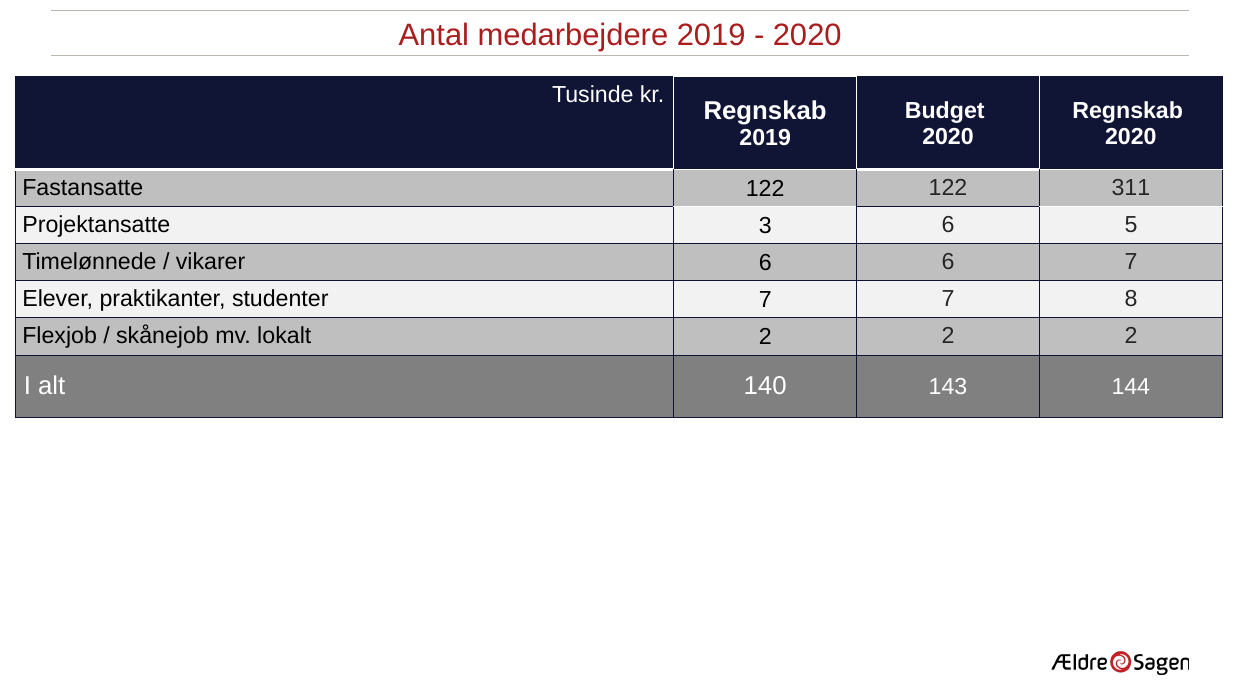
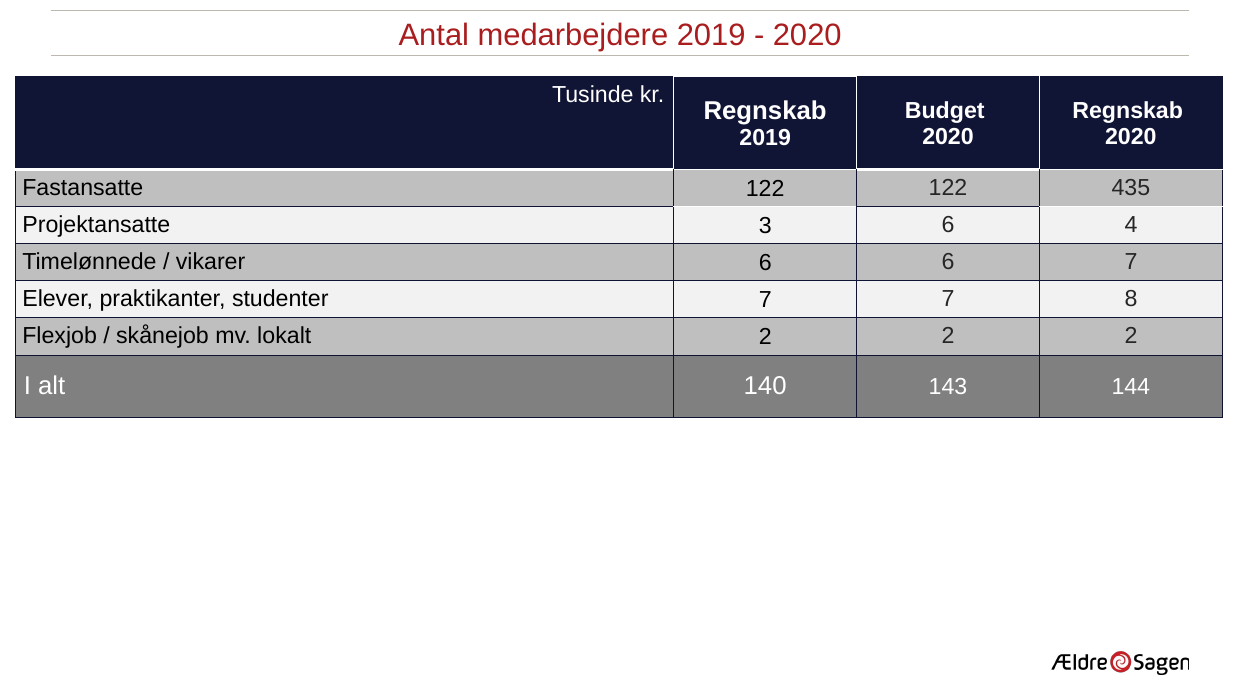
311: 311 -> 435
5: 5 -> 4
